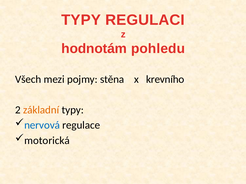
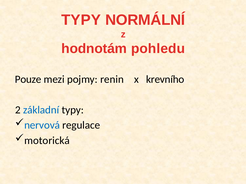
REGULACI: REGULACI -> NORMÁLNÍ
Všech: Všech -> Pouze
stěna: stěna -> renin
základní colour: orange -> blue
